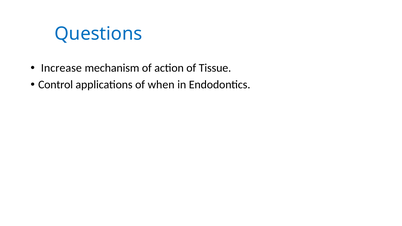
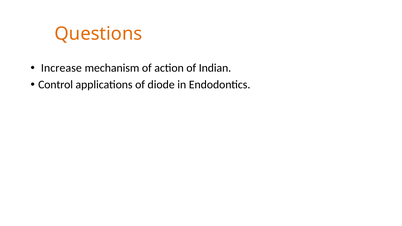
Questions colour: blue -> orange
Tissue: Tissue -> Indian
when: when -> diode
